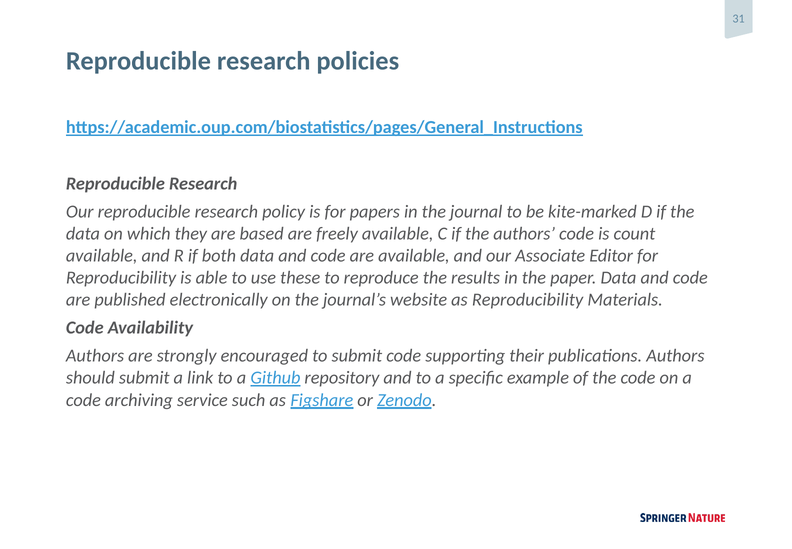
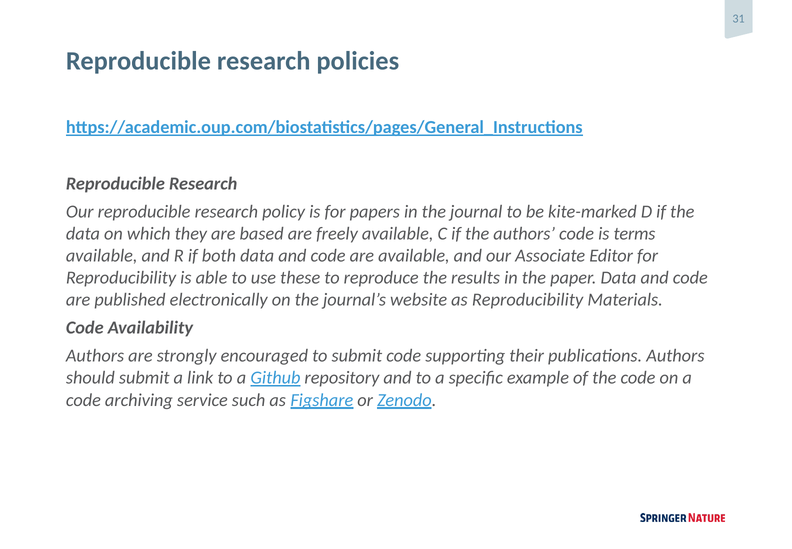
count: count -> terms
